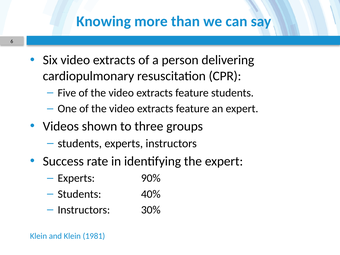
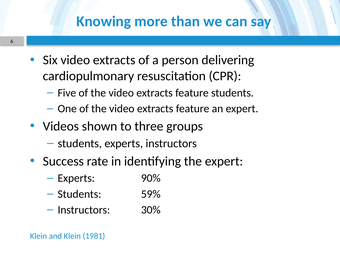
40%: 40% -> 59%
